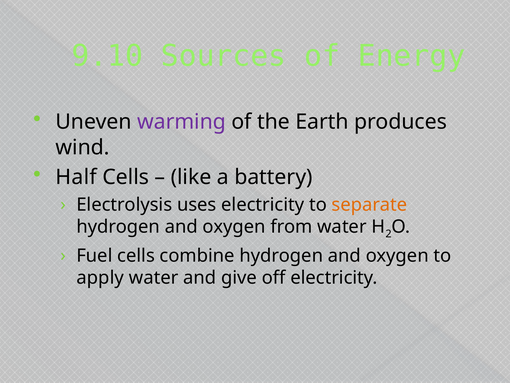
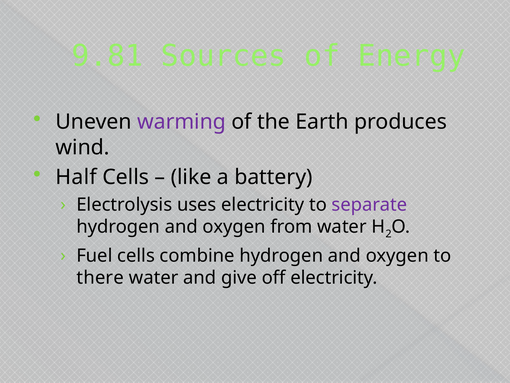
9.10: 9.10 -> 9.81
separate colour: orange -> purple
apply: apply -> there
